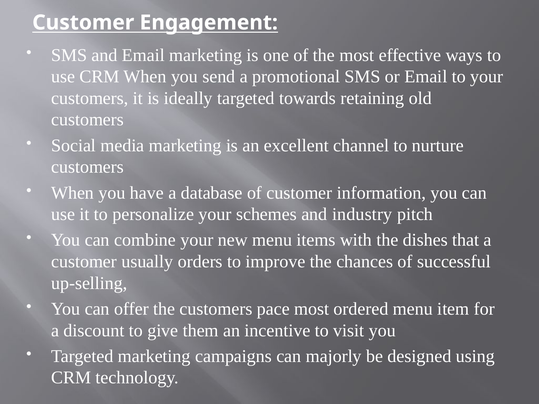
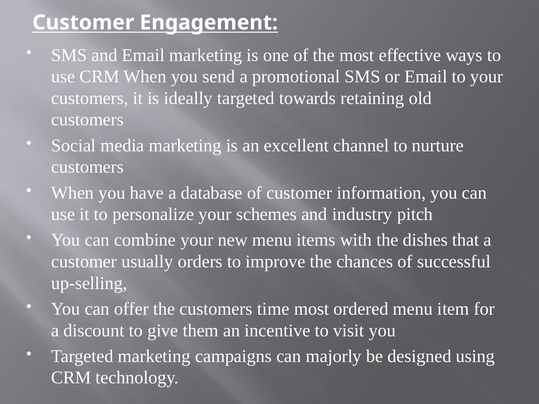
pace: pace -> time
